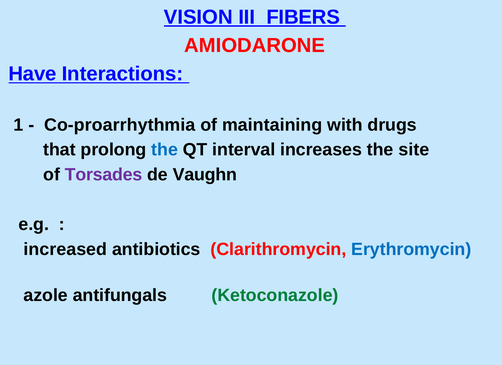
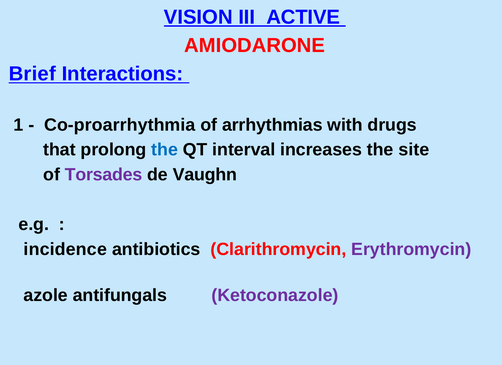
FIBERS: FIBERS -> ACTIVE
Have: Have -> Brief
maintaining: maintaining -> arrhythmias
increased: increased -> incidence
Erythromycin colour: blue -> purple
Ketoconazole colour: green -> purple
